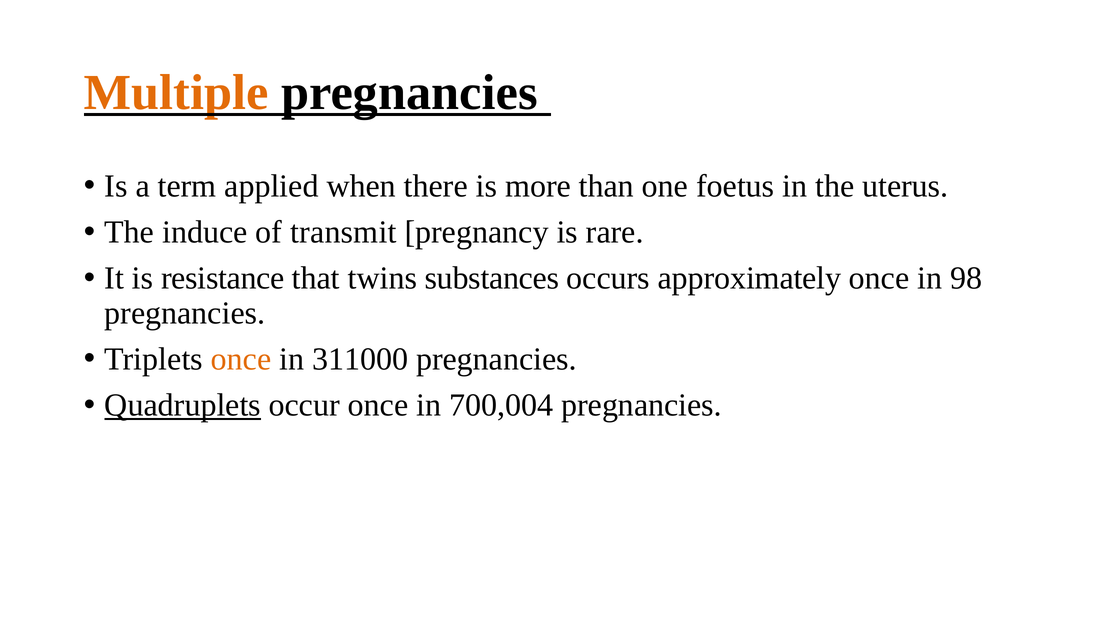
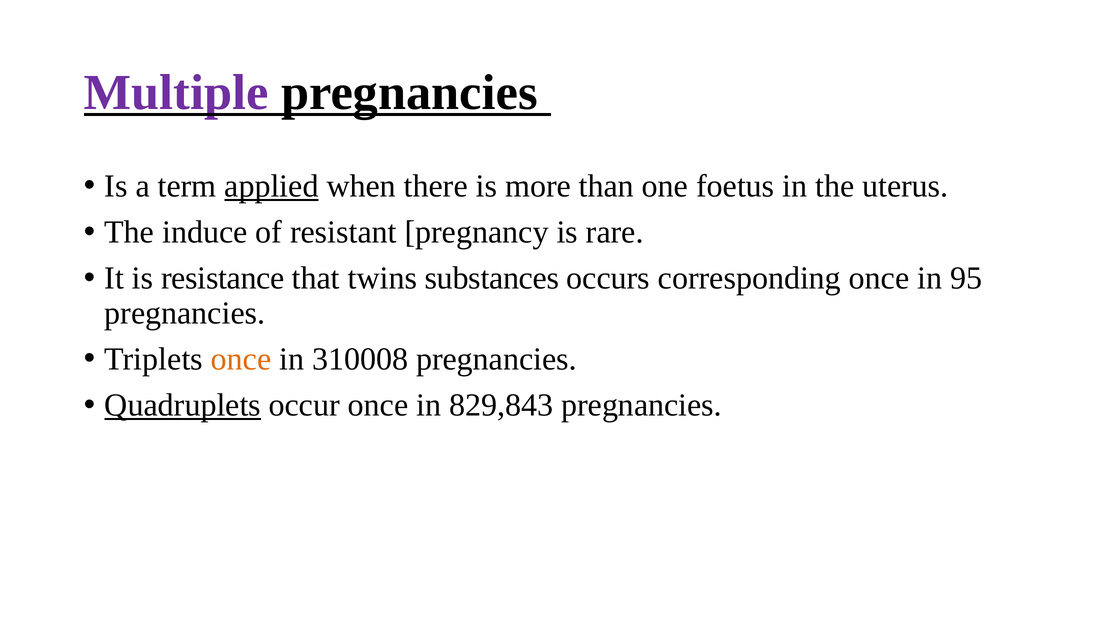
Multiple colour: orange -> purple
applied underline: none -> present
transmit: transmit -> resistant
approximately: approximately -> corresponding
98: 98 -> 95
311000: 311000 -> 310008
700,004: 700,004 -> 829,843
